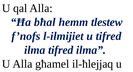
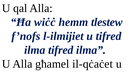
bħal: bħal -> wiċċ
il-ħlejjaq: il-ħlejjaq -> il-qċaċet
